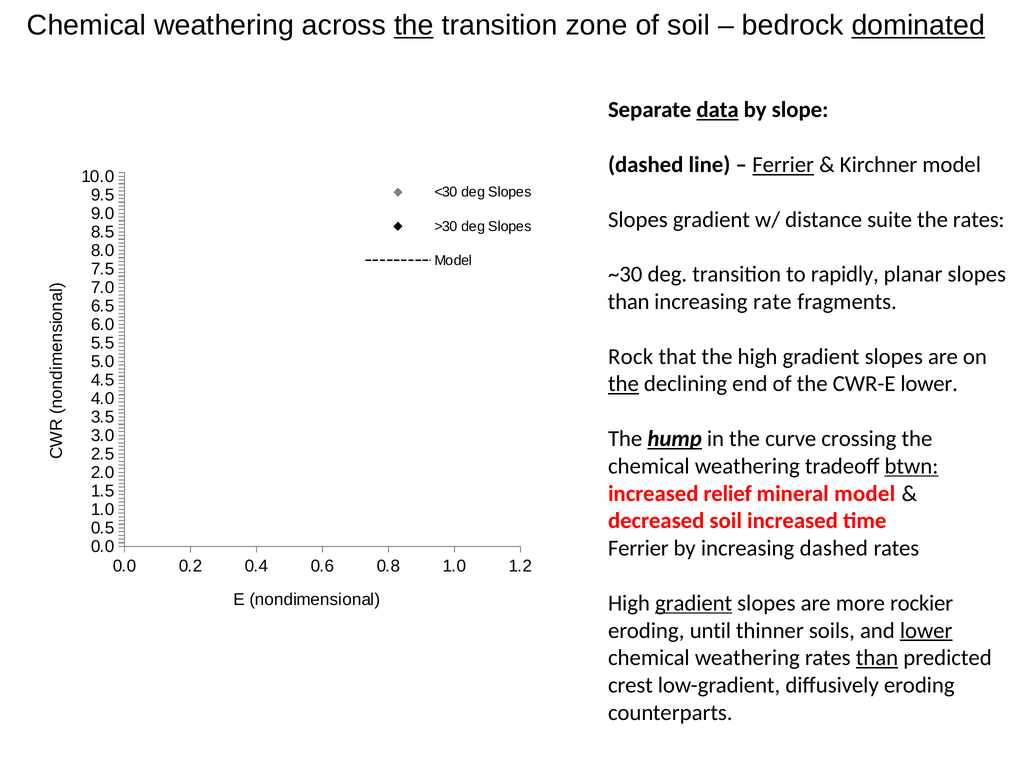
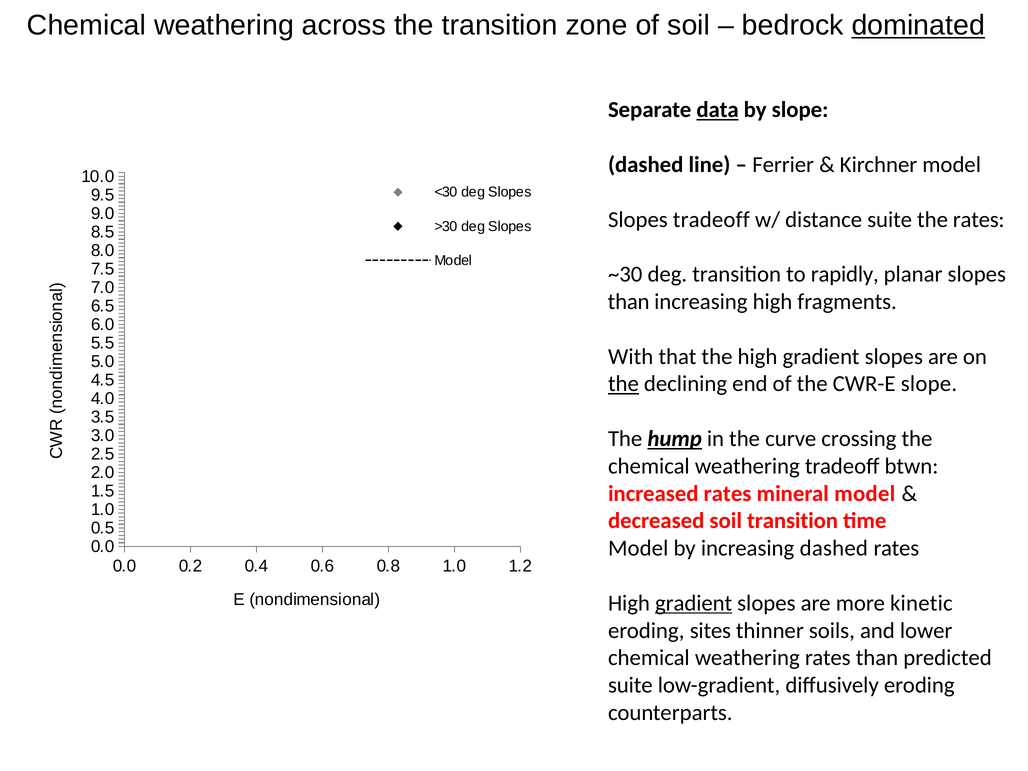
the at (414, 25) underline: present -> none
Ferrier at (783, 165) underline: present -> none
Slopes gradient: gradient -> tradeoff
increasing rate: rate -> high
Rock: Rock -> With
CWR-E lower: lower -> slope
btwn underline: present -> none
increased relief: relief -> rates
soil increased: increased -> transition
Ferrier at (638, 548): Ferrier -> Model
rockier: rockier -> kinetic
until: until -> sites
lower at (926, 631) underline: present -> none
than at (877, 658) underline: present -> none
crest at (630, 685): crest -> suite
